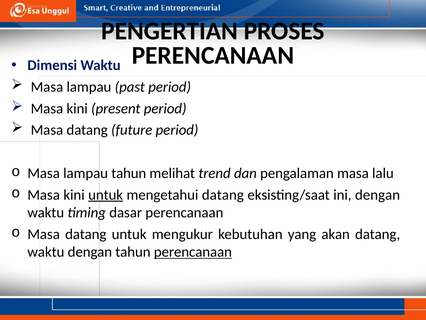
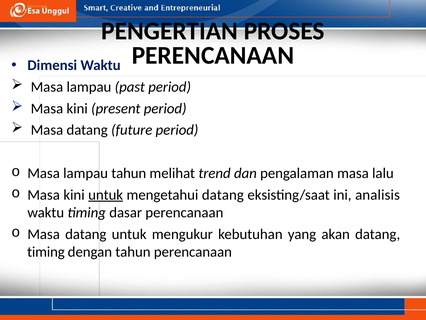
ini dengan: dengan -> analisis
waktu at (46, 252): waktu -> timing
perencanaan at (193, 252) underline: present -> none
